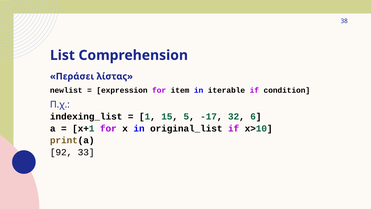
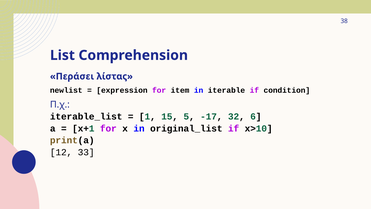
indexing_list: indexing_list -> iterable_list
92: 92 -> 12
